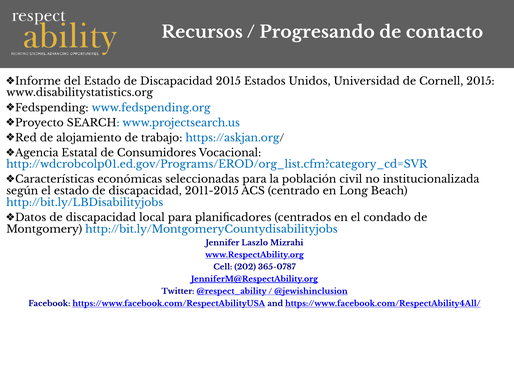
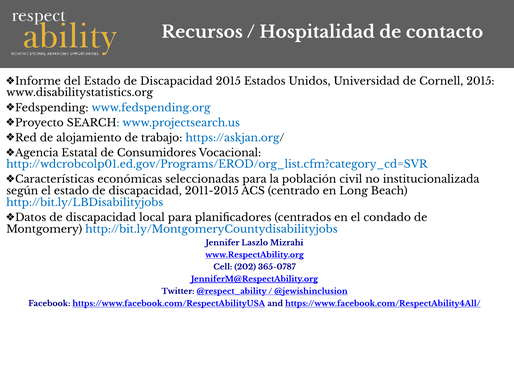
Progresando: Progresando -> Hospitalidad
